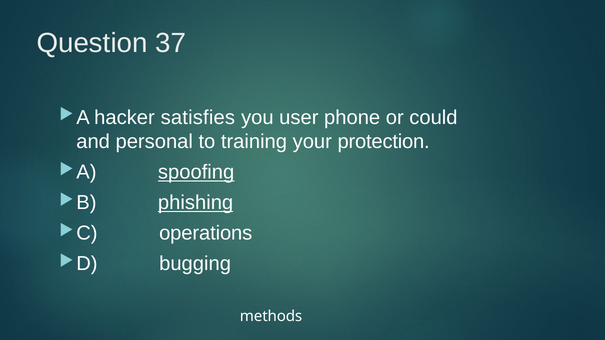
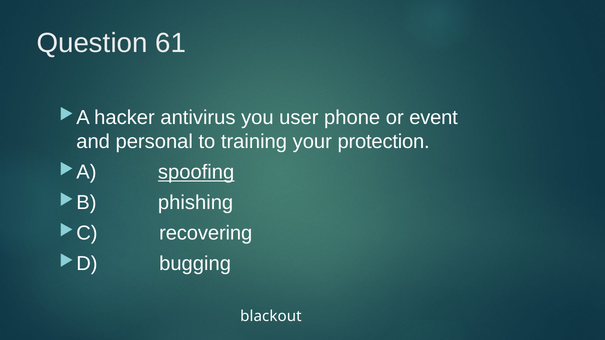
37: 37 -> 61
satisfies: satisfies -> antivirus
could: could -> event
phishing underline: present -> none
operations: operations -> recovering
methods: methods -> blackout
